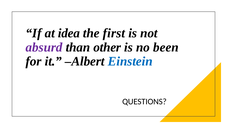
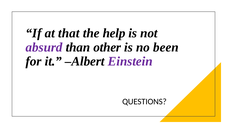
idea: idea -> that
first: first -> help
Einstein colour: blue -> purple
